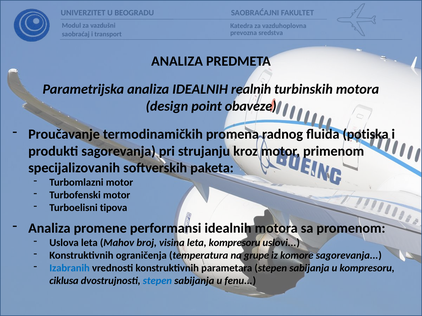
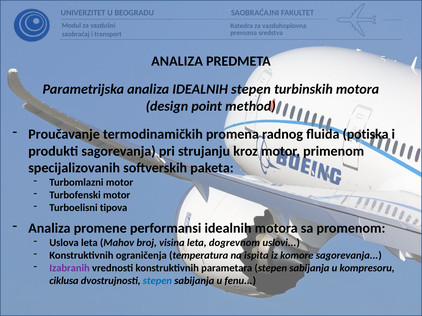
IDEALNIH realnih: realnih -> stepen
obaveze: obaveze -> method
leta kompresoru: kompresoru -> dogrevnom
grupe: grupe -> ispita
Izabranih colour: blue -> purple
